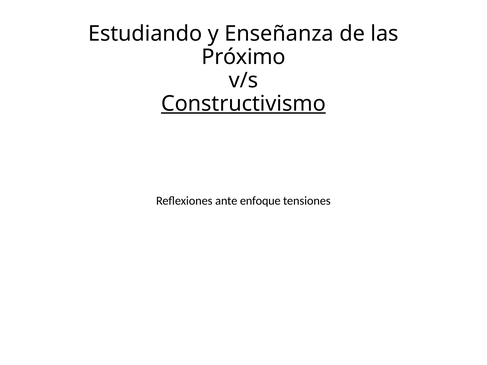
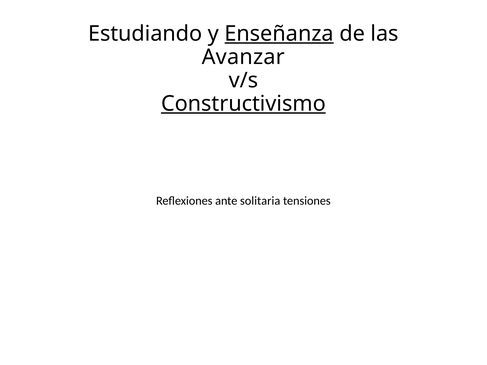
Enseñanza underline: none -> present
Próximo: Próximo -> Avanzar
enfoque: enfoque -> solitaria
